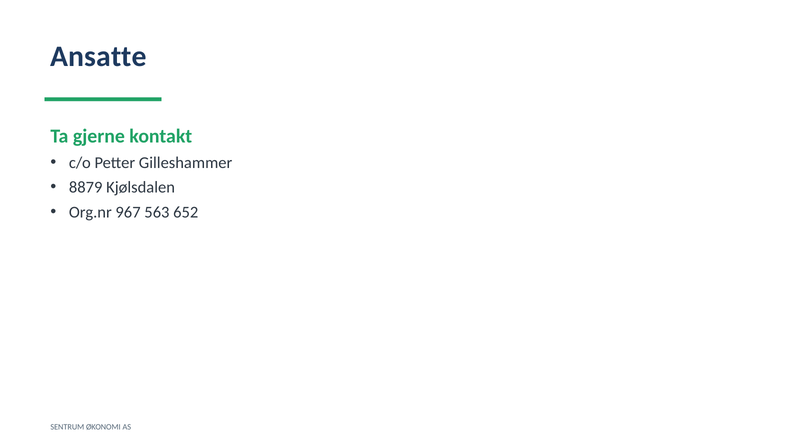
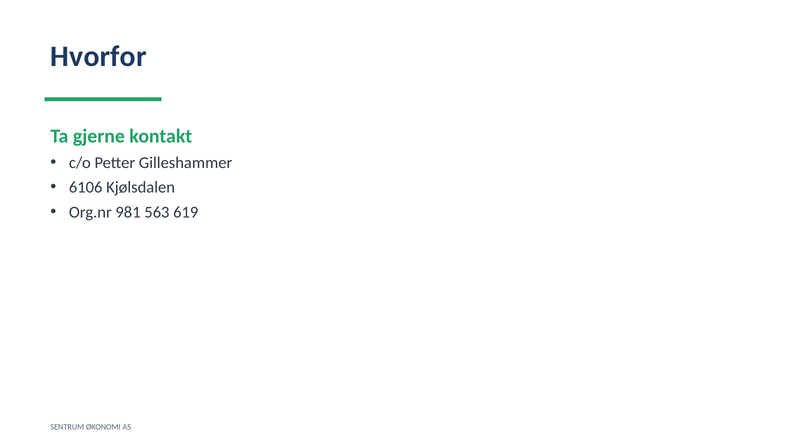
Ansatte: Ansatte -> Hvorfor
8879: 8879 -> 6106
967: 967 -> 981
652: 652 -> 619
